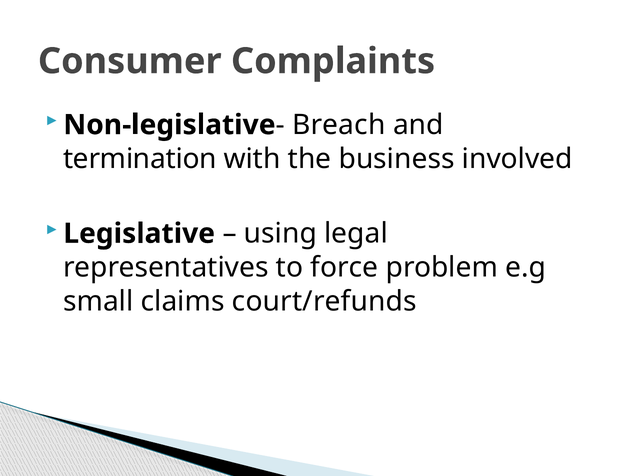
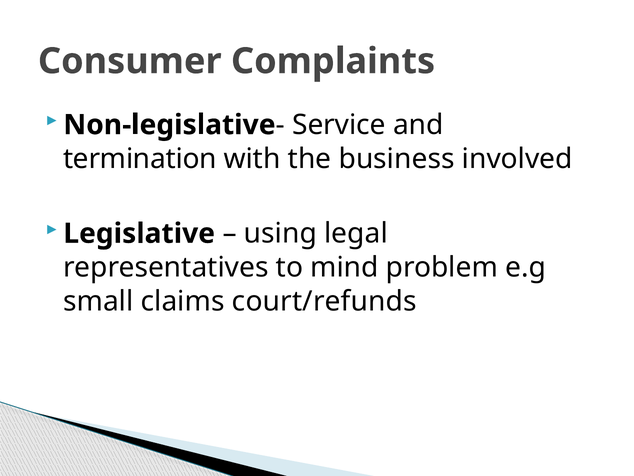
Breach: Breach -> Service
force: force -> mind
